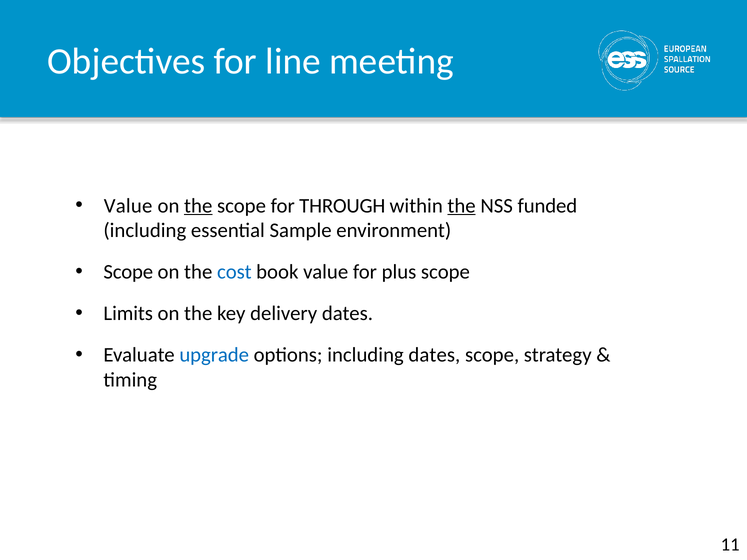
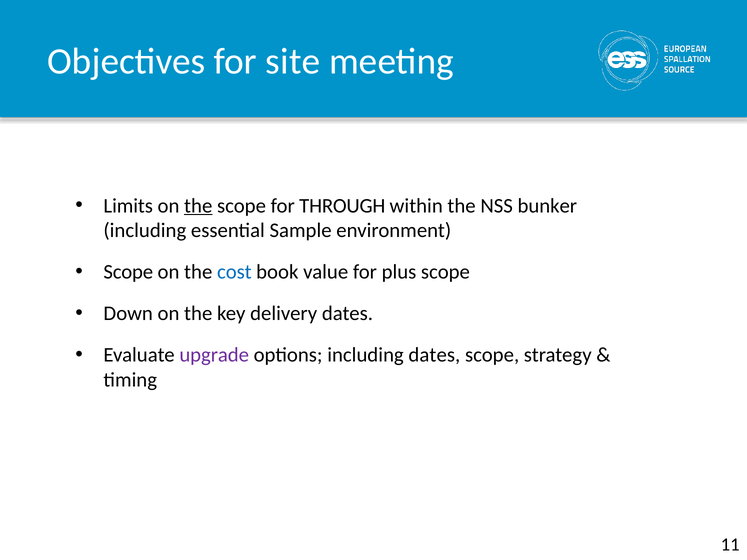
line: line -> site
Value at (128, 206): Value -> Limits
the at (462, 206) underline: present -> none
funded: funded -> bunker
Limits: Limits -> Down
upgrade colour: blue -> purple
